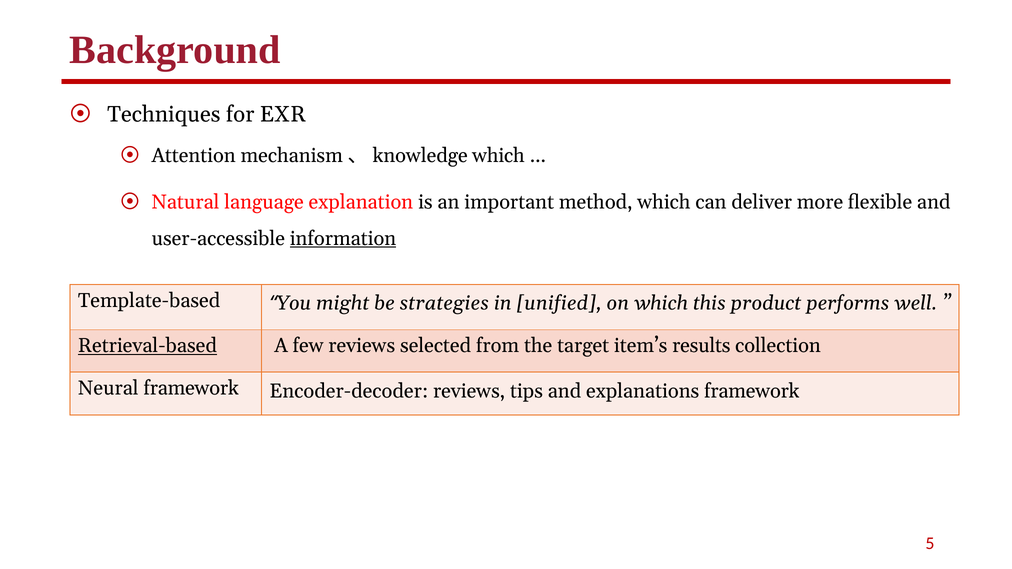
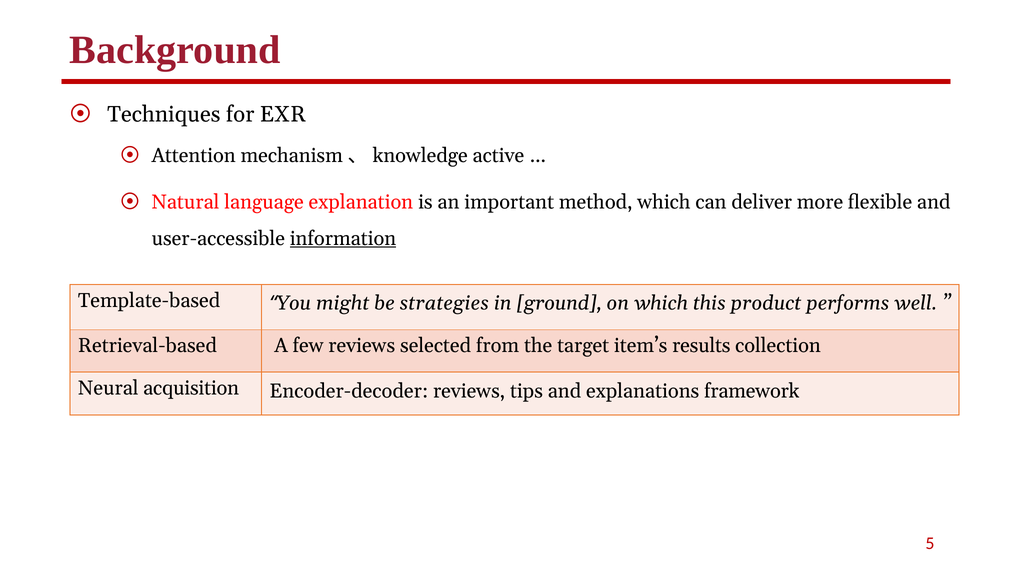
which at (499, 156): which -> active
unified: unified -> ground
Retrieval-based underline: present -> none
Neural framework: framework -> acquisition
